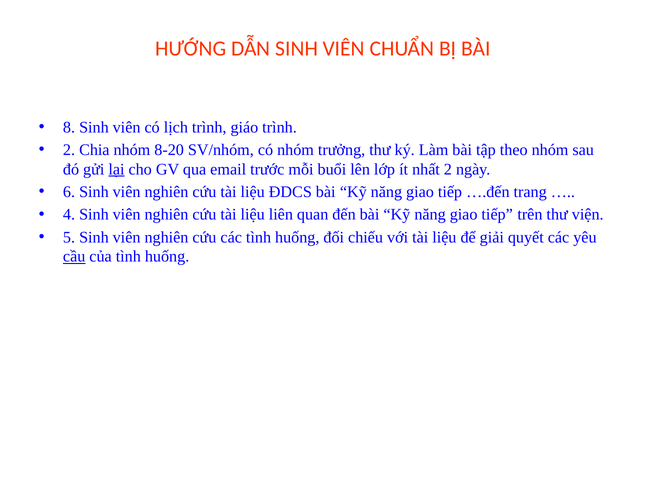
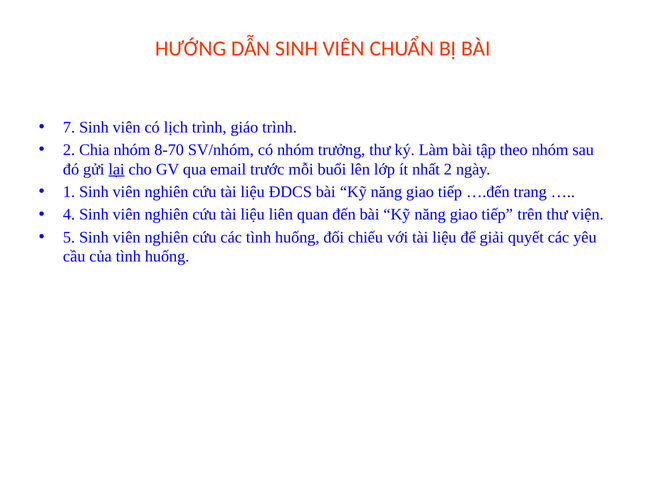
8: 8 -> 7
8-20: 8-20 -> 8-70
6: 6 -> 1
cầu underline: present -> none
